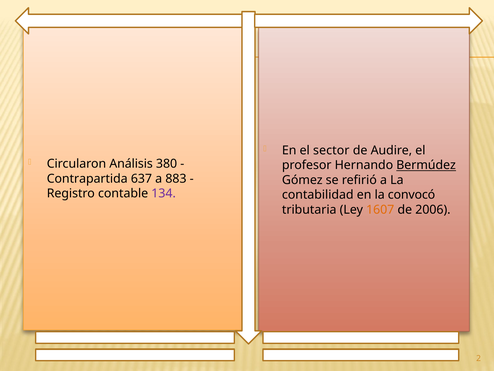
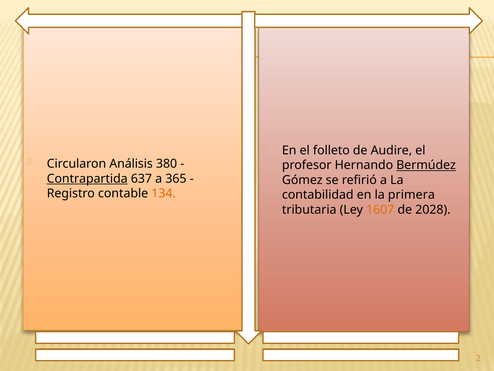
sector: sector -> folleto
Contrapartida underline: none -> present
883: 883 -> 365
134 colour: purple -> orange
convocó: convocó -> primera
2006: 2006 -> 2028
